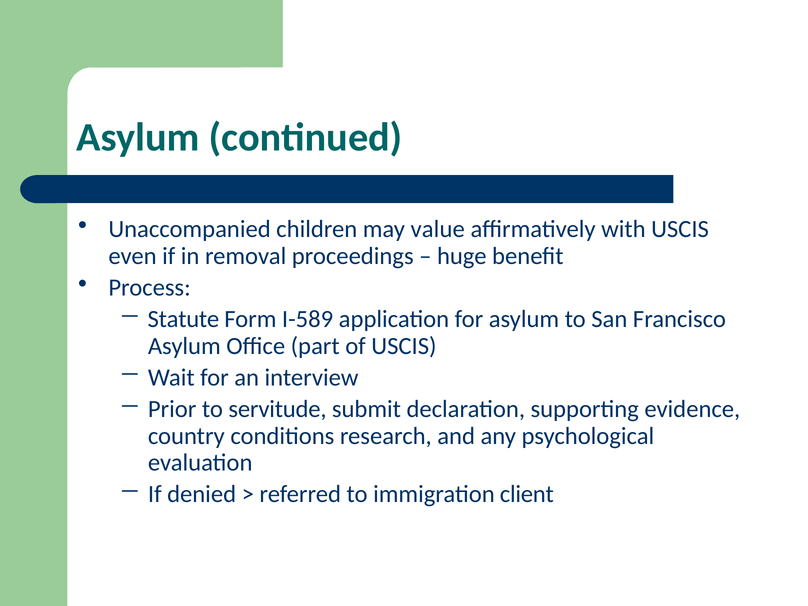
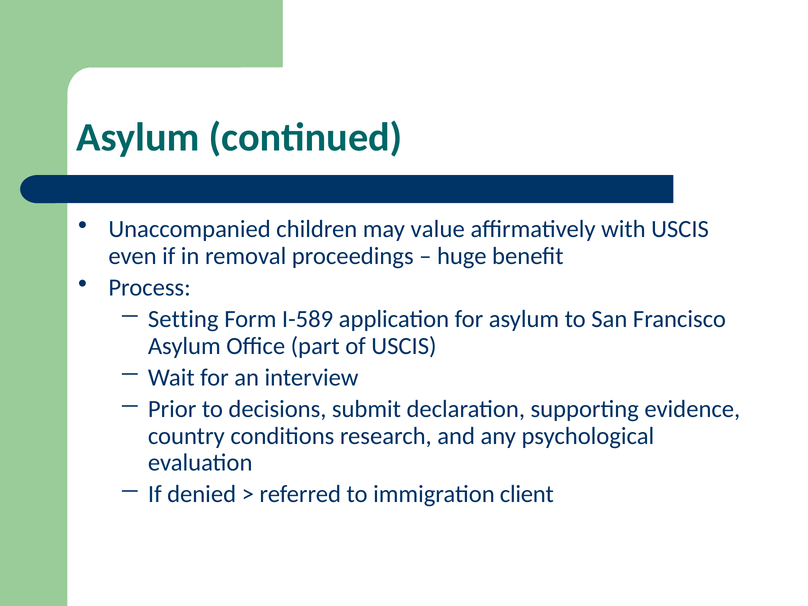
Statute: Statute -> Setting
servitude: servitude -> decisions
